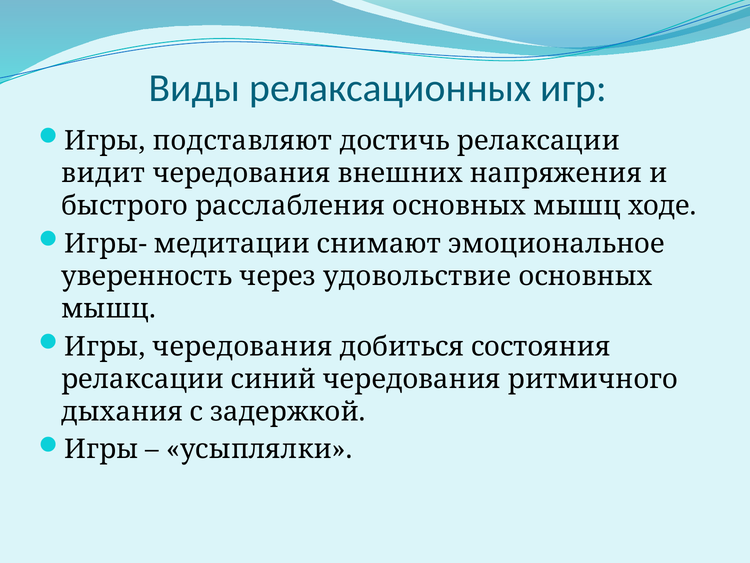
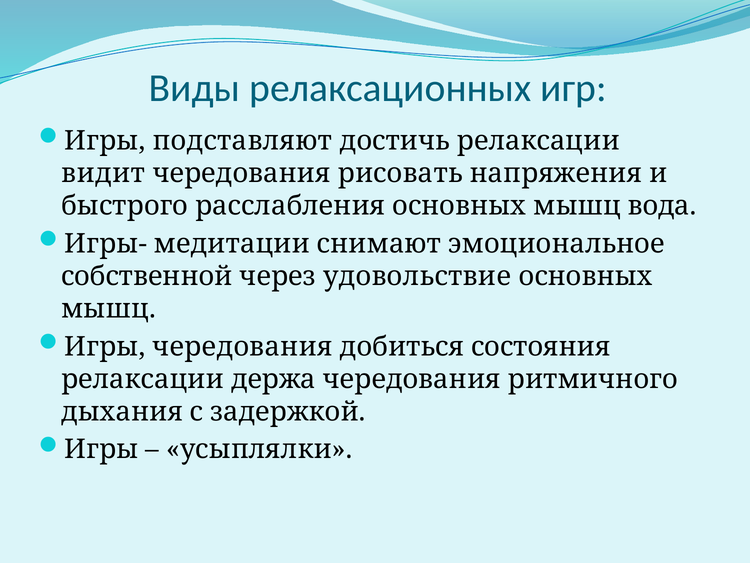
внешних: внешних -> рисовать
ходе: ходе -> вода
уверенность: уверенность -> собственной
синий: синий -> держа
